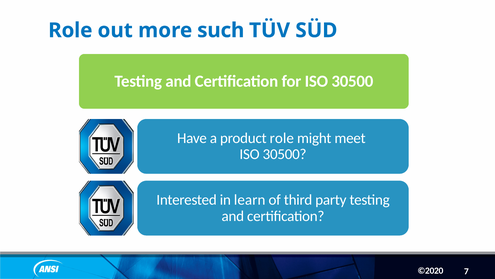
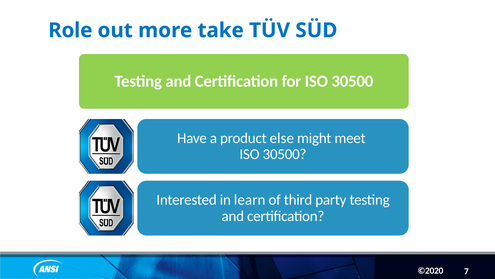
such: such -> take
product role: role -> else
